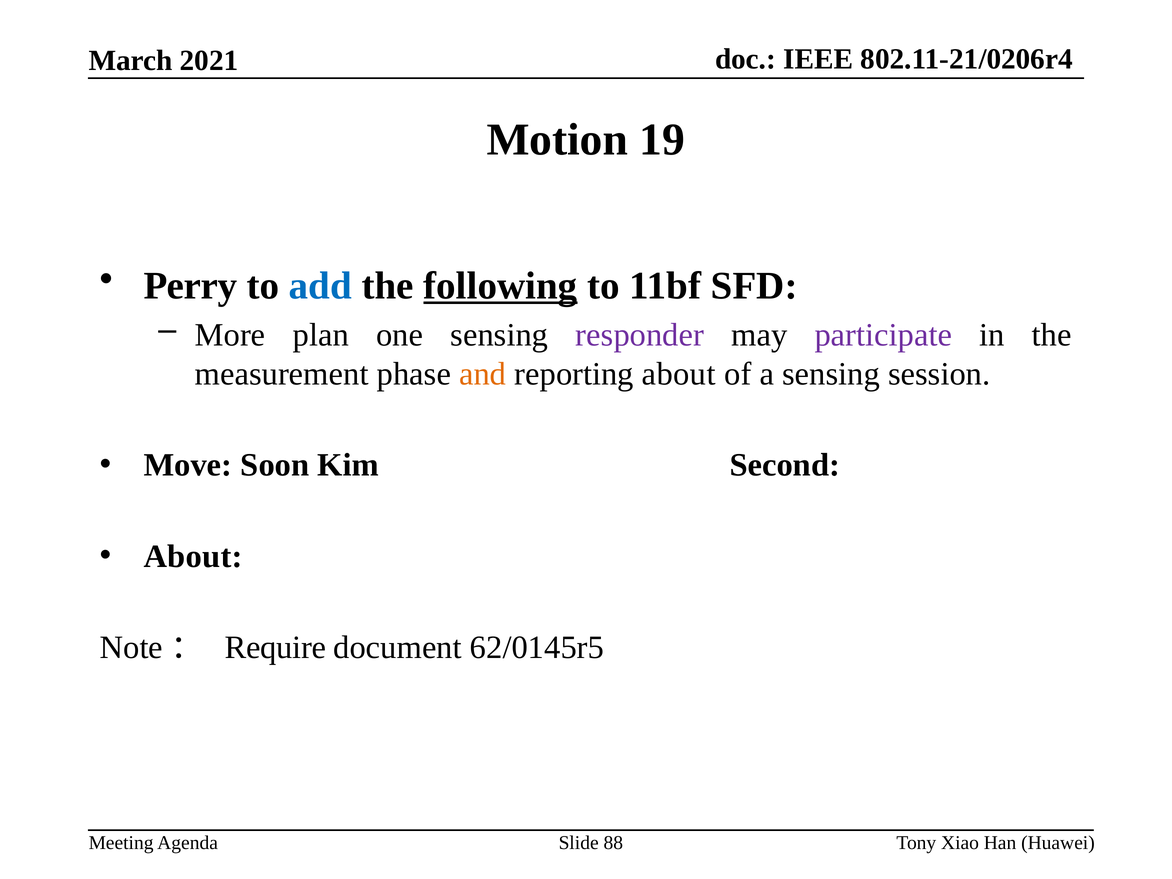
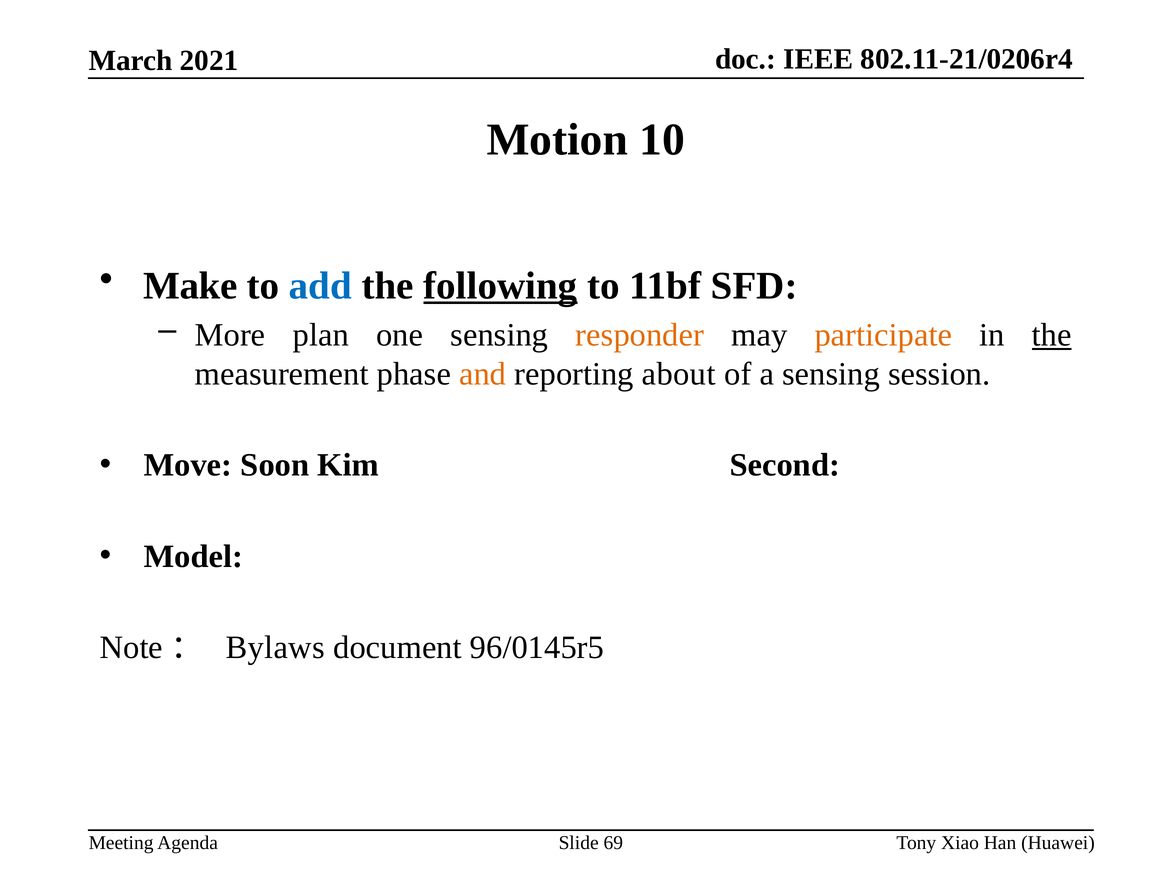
19: 19 -> 10
Perry: Perry -> Make
responder colour: purple -> orange
participate colour: purple -> orange
the at (1052, 335) underline: none -> present
About at (193, 556): About -> Model
Require: Require -> Bylaws
62/0145r5: 62/0145r5 -> 96/0145r5
88: 88 -> 69
